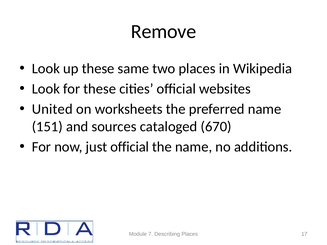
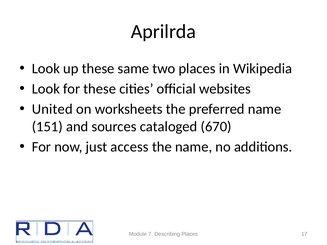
Remove: Remove -> Aprilrda
just official: official -> access
